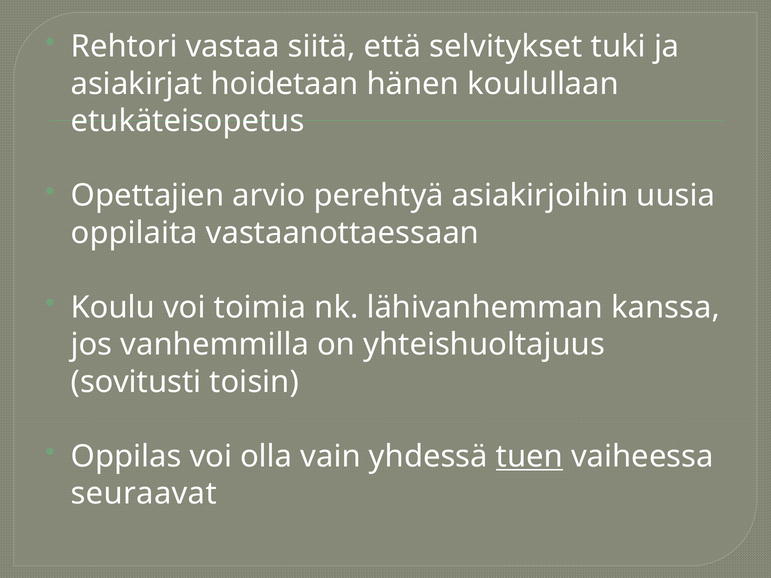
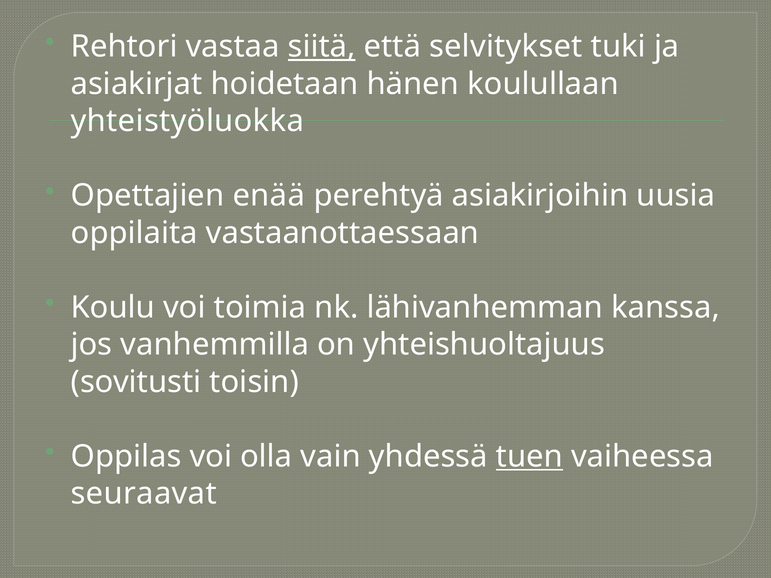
siitä underline: none -> present
etukäteisopetus: etukäteisopetus -> yhteistyöluokka
arvio: arvio -> enää
